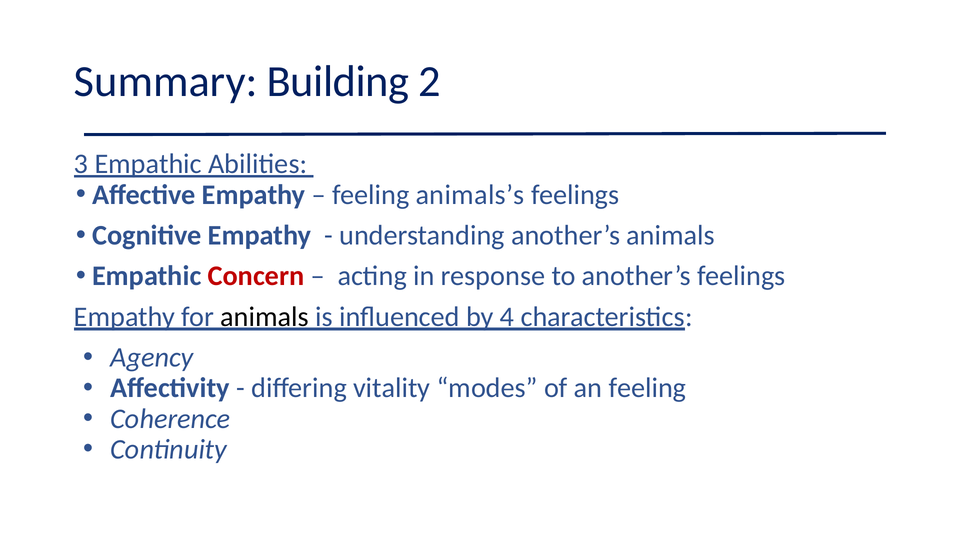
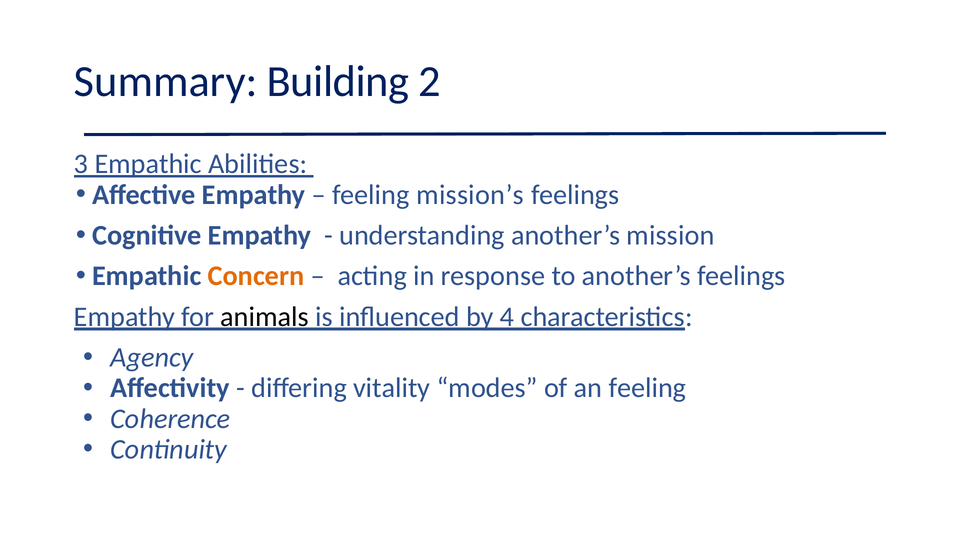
animals’s: animals’s -> mission’s
another’s animals: animals -> mission
Concern colour: red -> orange
